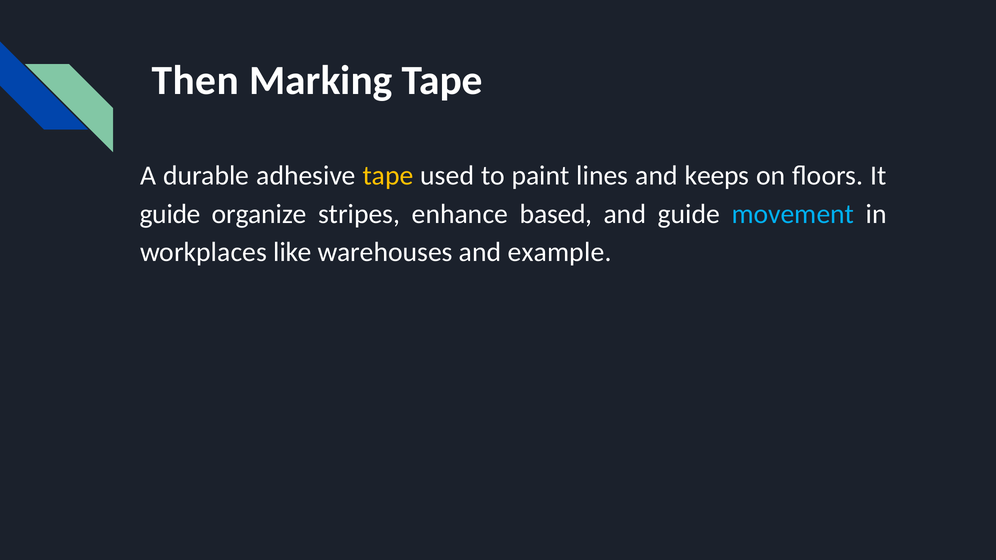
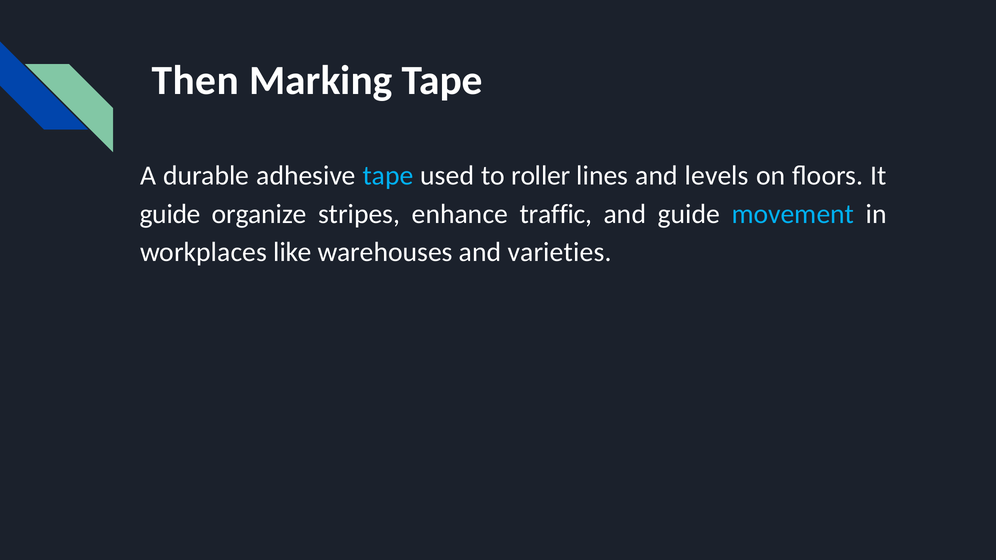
tape at (388, 176) colour: yellow -> light blue
paint: paint -> roller
keeps: keeps -> levels
based: based -> traffic
example: example -> varieties
